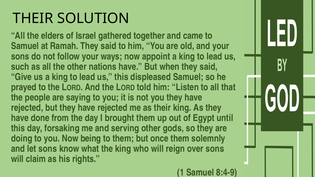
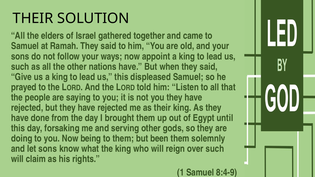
once: once -> been
over sons: sons -> such
